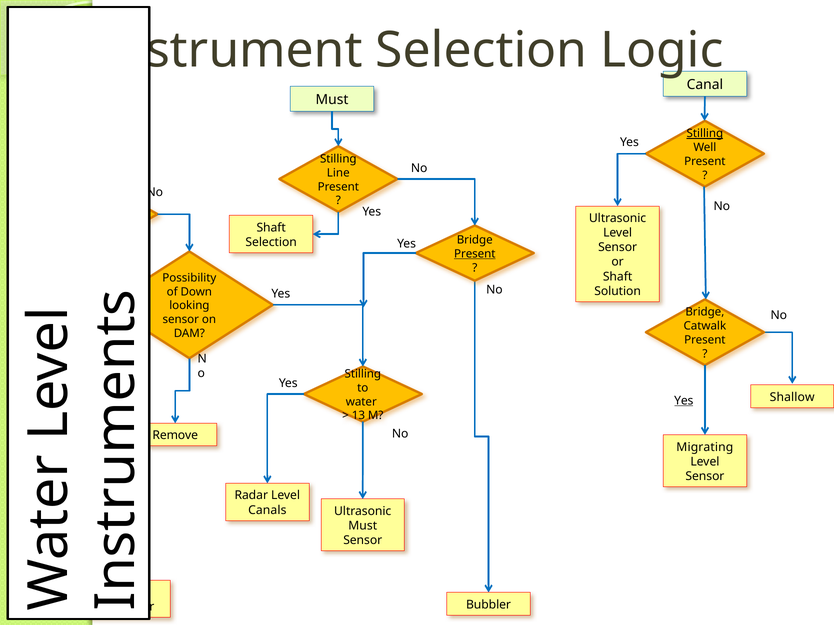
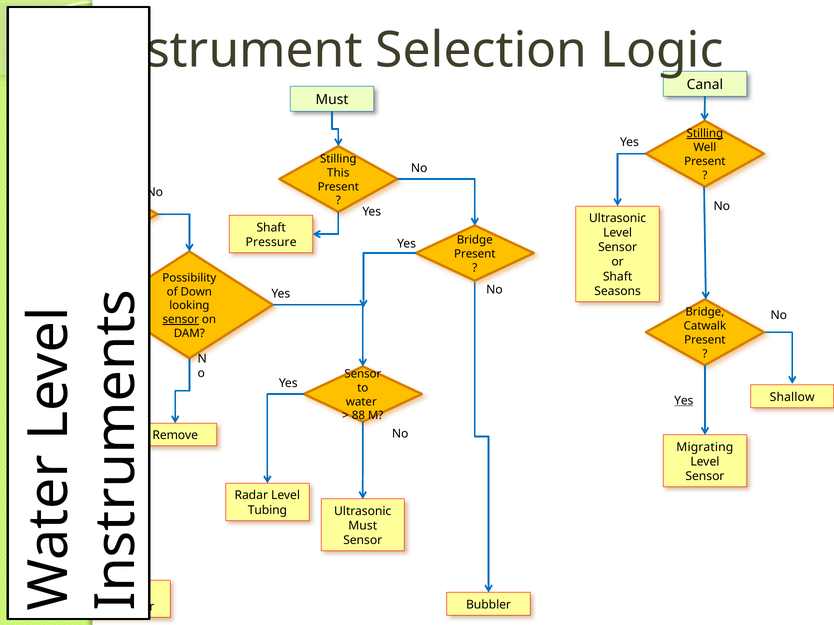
Line: Line -> This
Selection at (271, 242): Selection -> Pressure
Present at (475, 254) underline: present -> none
Solution: Solution -> Seasons
sensor at (181, 320) underline: none -> present
Stilling at (363, 374): Stilling -> Sensor
13: 13 -> 88
Canals: Canals -> Tubing
